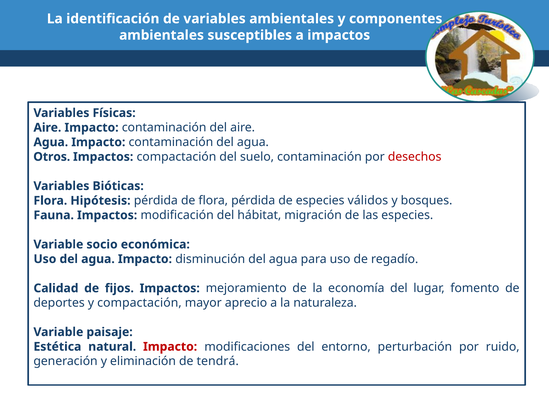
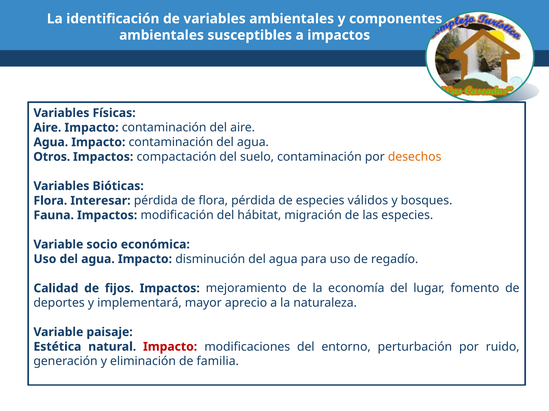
desechos colour: red -> orange
Hipótesis: Hipótesis -> Interesar
y compactación: compactación -> implementará
tendrá: tendrá -> familia
